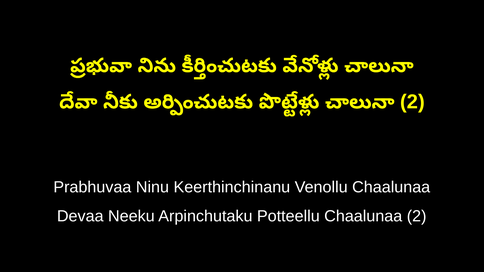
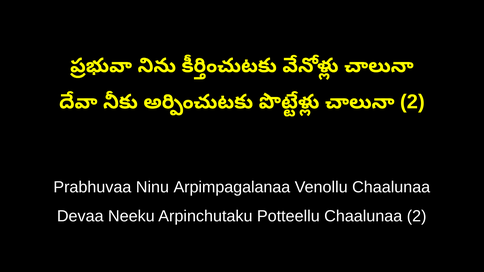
Keerthinchinanu: Keerthinchinanu -> Arpimpagalanaa
